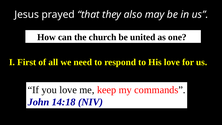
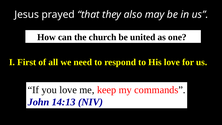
14:18: 14:18 -> 14:13
